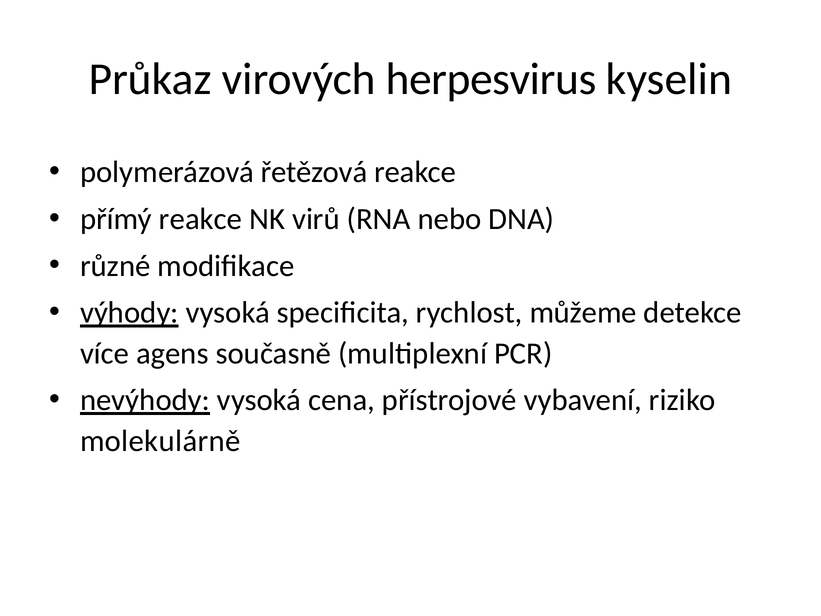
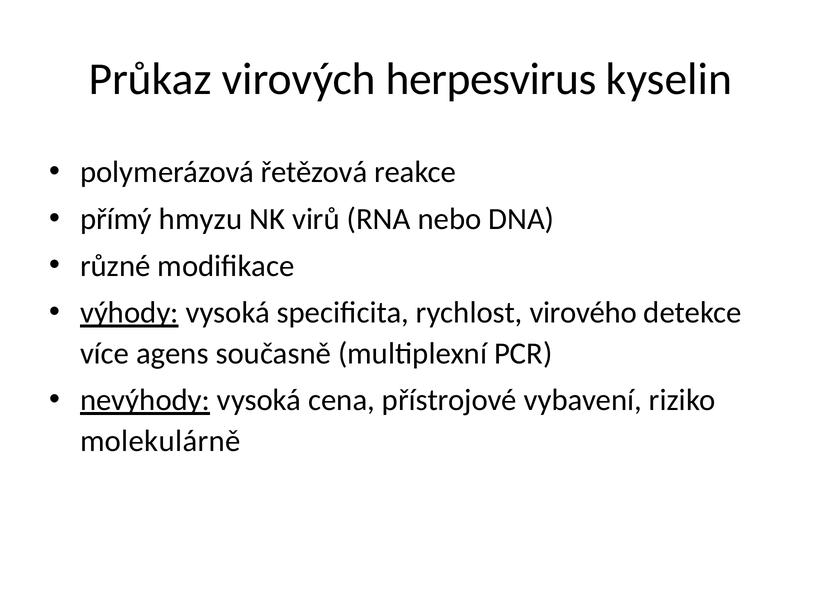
přímý reakce: reakce -> hmyzu
můžeme: můžeme -> virového
